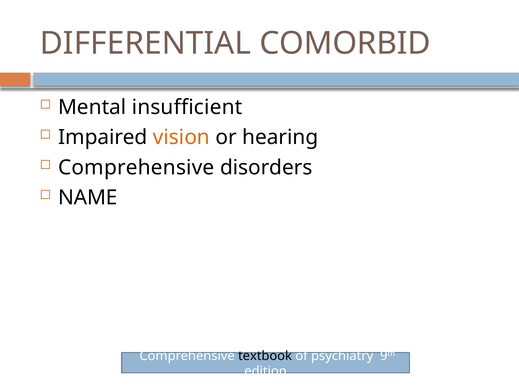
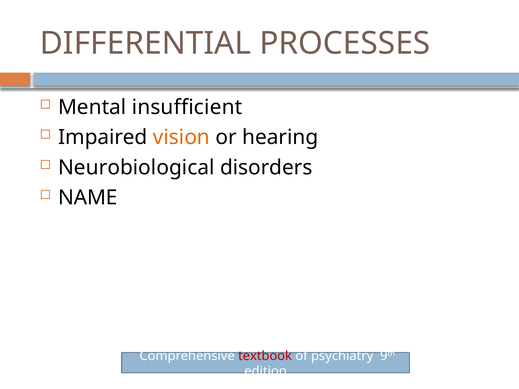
COMORBID: COMORBID -> PROCESSES
Comprehensive at (136, 168): Comprehensive -> Neurobiological
textbook colour: black -> red
